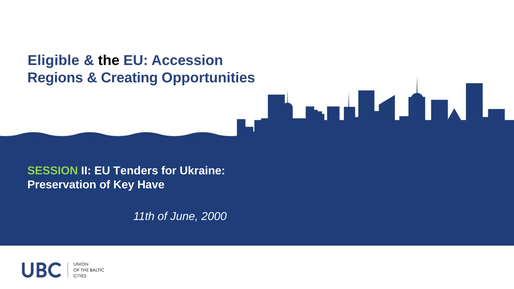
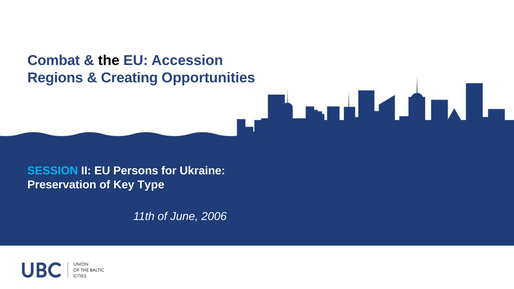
Eligible: Eligible -> Combat
SESSION colour: light green -> light blue
Tenders: Tenders -> Persons
Have: Have -> Type
2000: 2000 -> 2006
